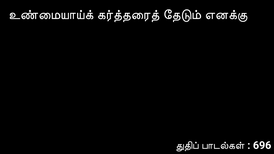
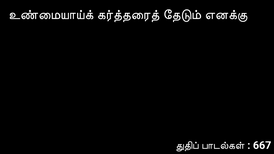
696: 696 -> 667
